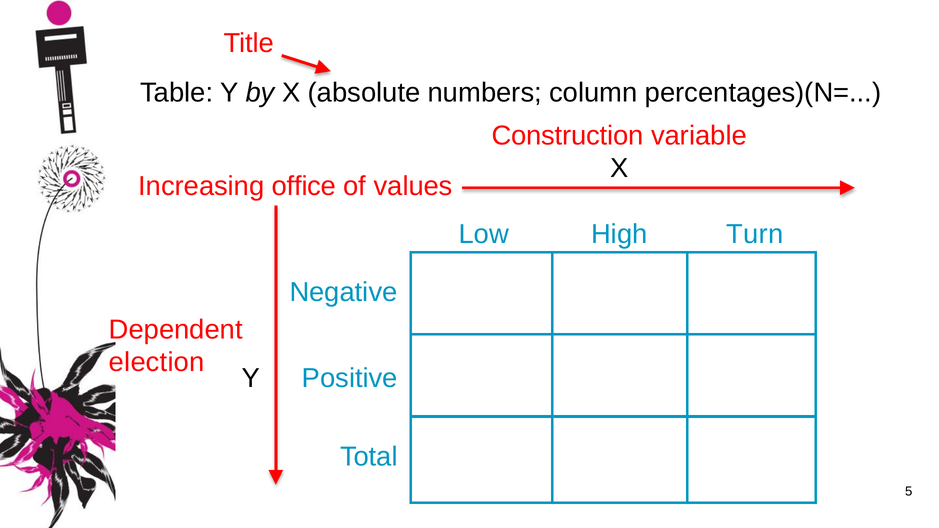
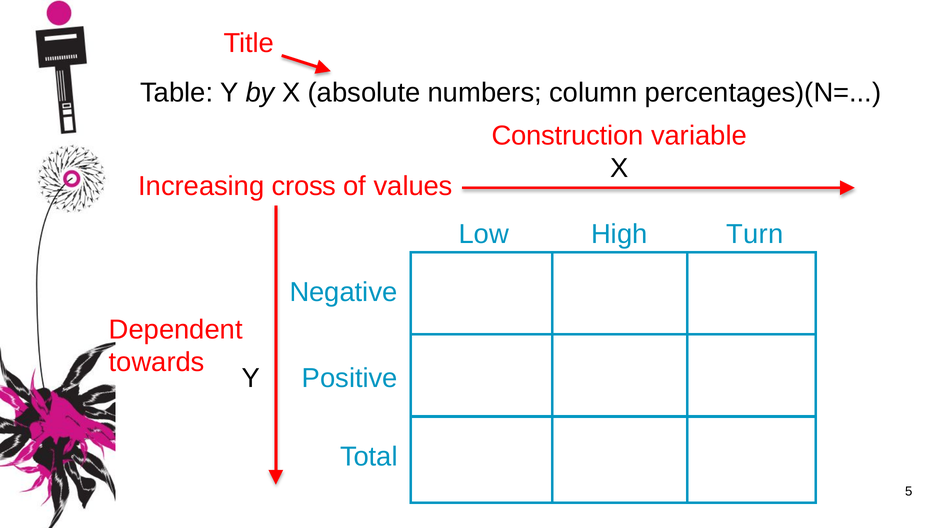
office: office -> cross
election: election -> towards
